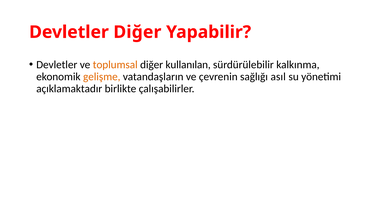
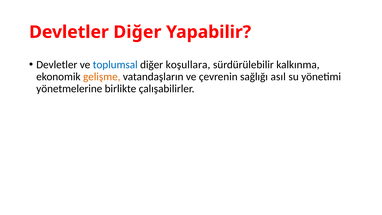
toplumsal colour: orange -> blue
kullanılan: kullanılan -> koşullara
açıklamaktadır: açıklamaktadır -> yönetmelerine
